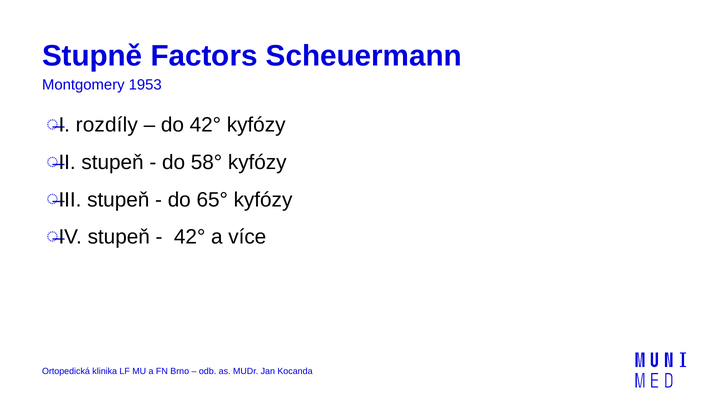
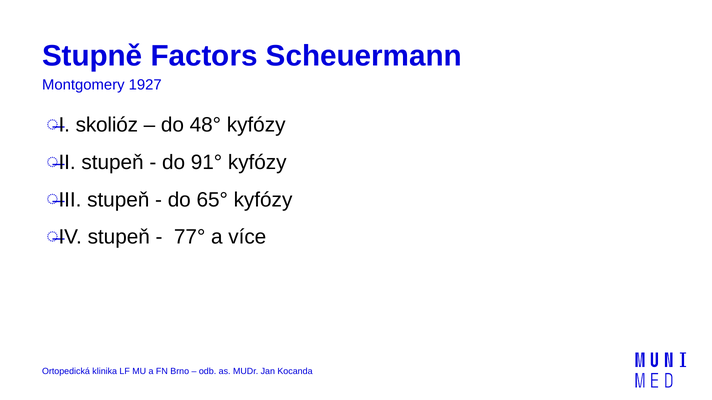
1953: 1953 -> 1927
rozdíly: rozdíly -> skolióz
do 42°: 42° -> 48°
58°: 58° -> 91°
42° at (190, 237): 42° -> 77°
